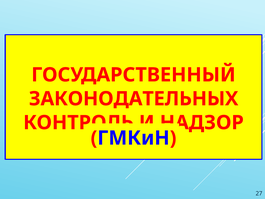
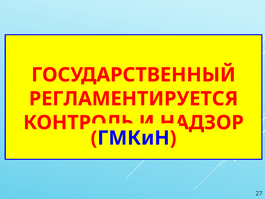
ЗАКОНОДАТЕЛЬНЫХ: ЗАКОНОДАТЕЛЬНЫХ -> РЕГЛАМЕНТИРУЕТСЯ
